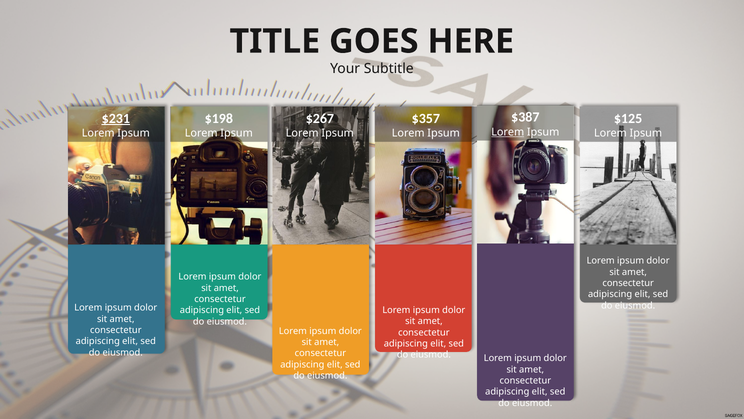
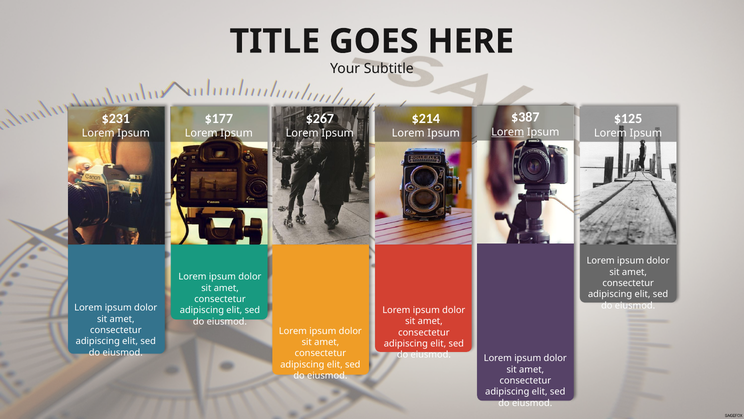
$231 underline: present -> none
$198: $198 -> $177
$357: $357 -> $214
